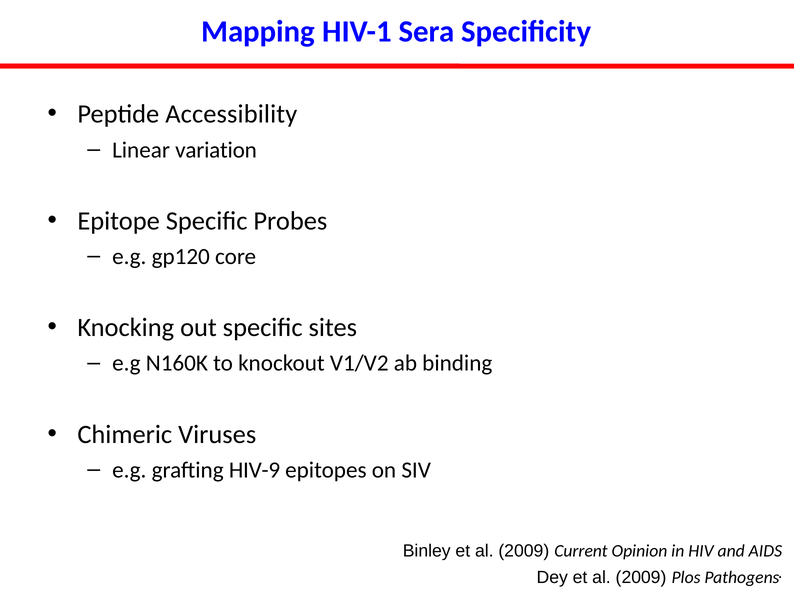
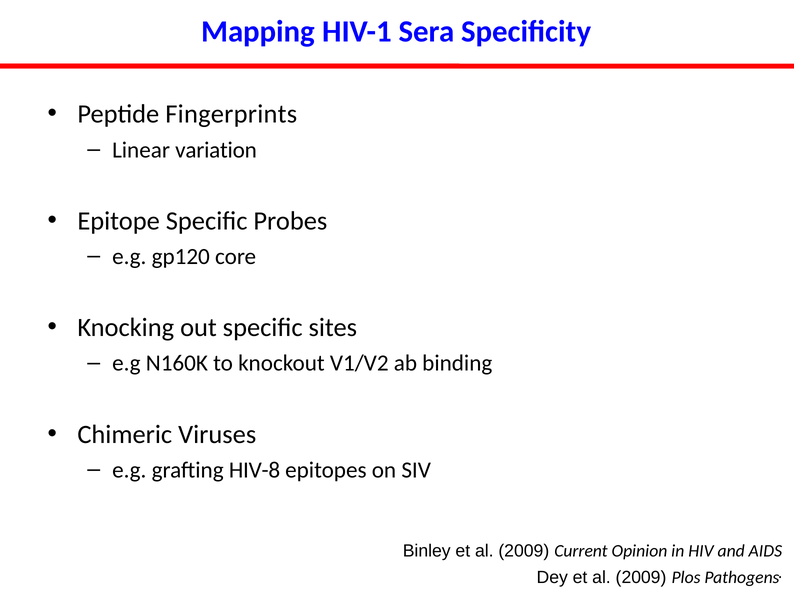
Accessibility: Accessibility -> Fingerprints
HIV-9: HIV-9 -> HIV-8
